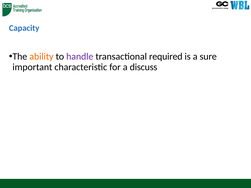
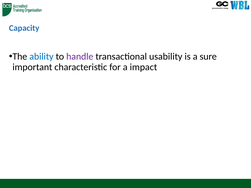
ability colour: orange -> blue
required: required -> usability
discuss: discuss -> impact
